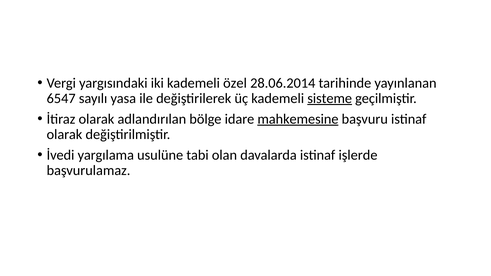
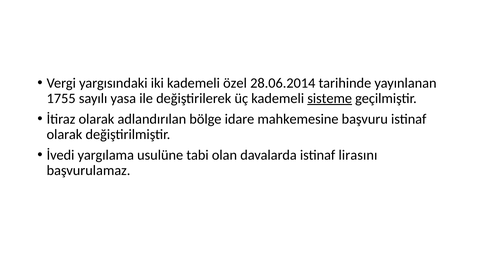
6547: 6547 -> 1755
mahkemesine underline: present -> none
işlerde: işlerde -> lirasını
